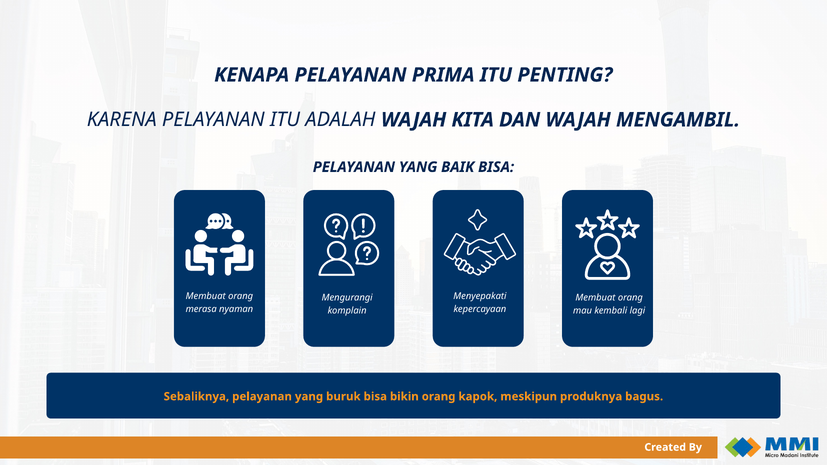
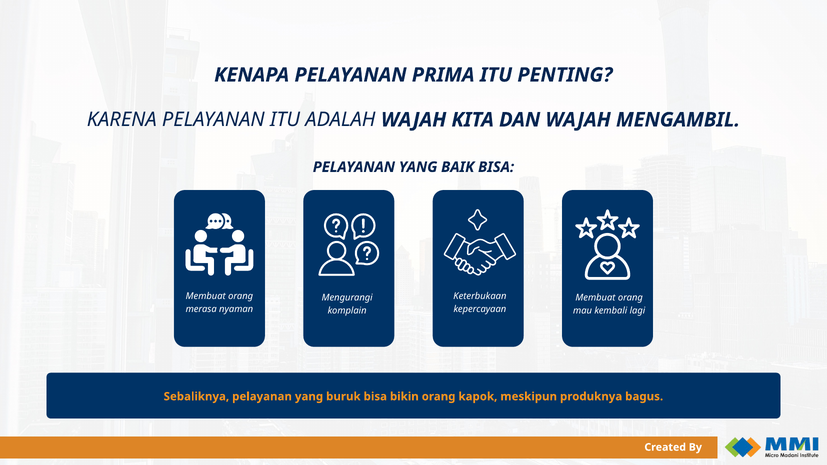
Menyepakati: Menyepakati -> Keterbukaan
